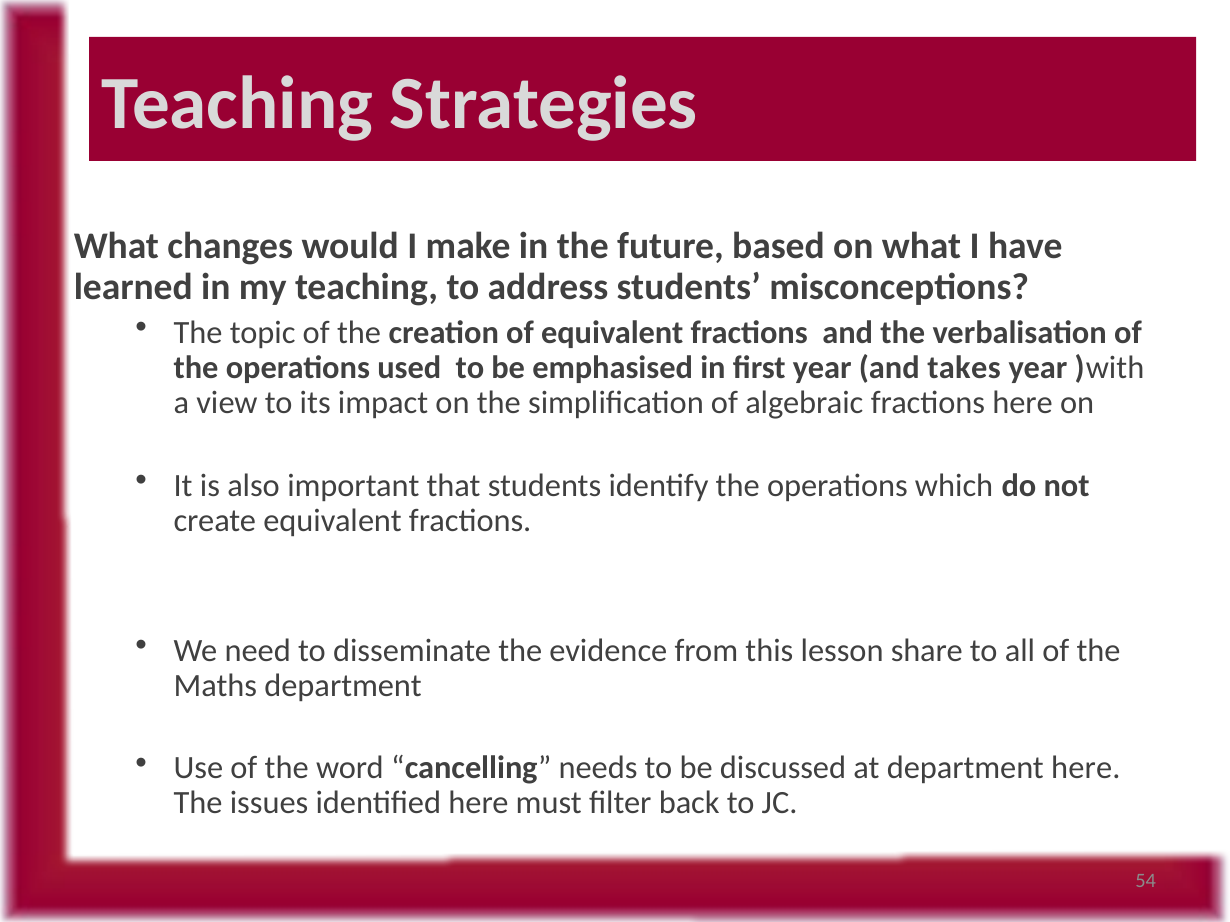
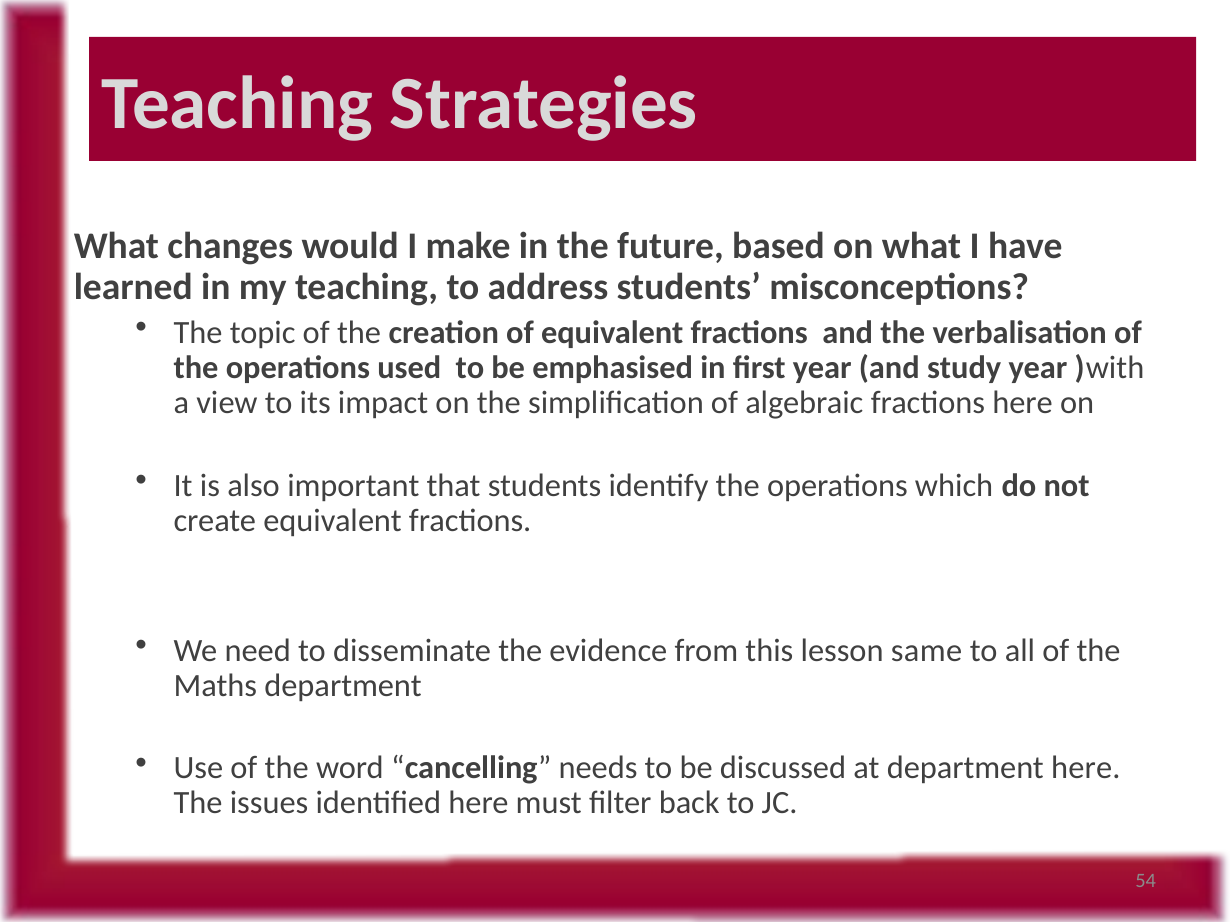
takes: takes -> study
share: share -> same
